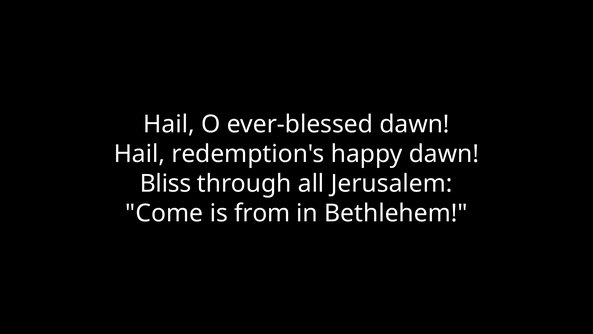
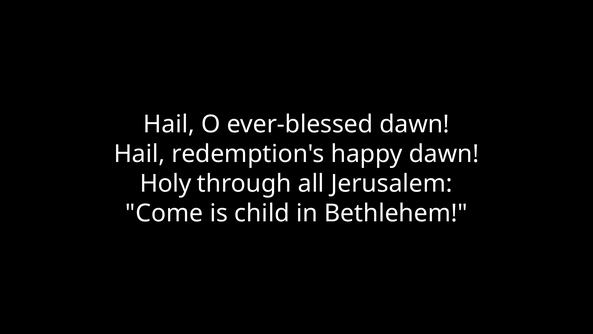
Bliss: Bliss -> Holy
from: from -> child
